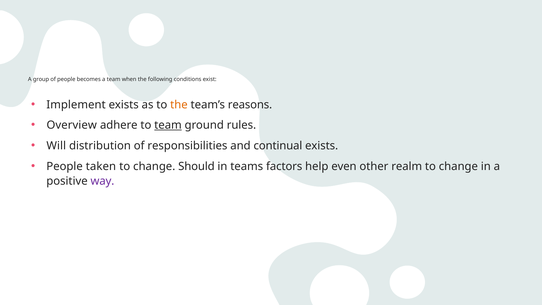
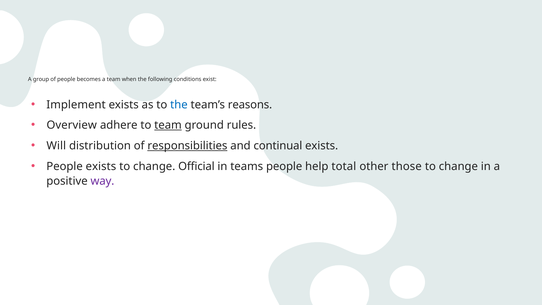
the at (179, 105) colour: orange -> blue
responsibilities underline: none -> present
People taken: taken -> exists
Should: Should -> Official
teams factors: factors -> people
even: even -> total
realm: realm -> those
